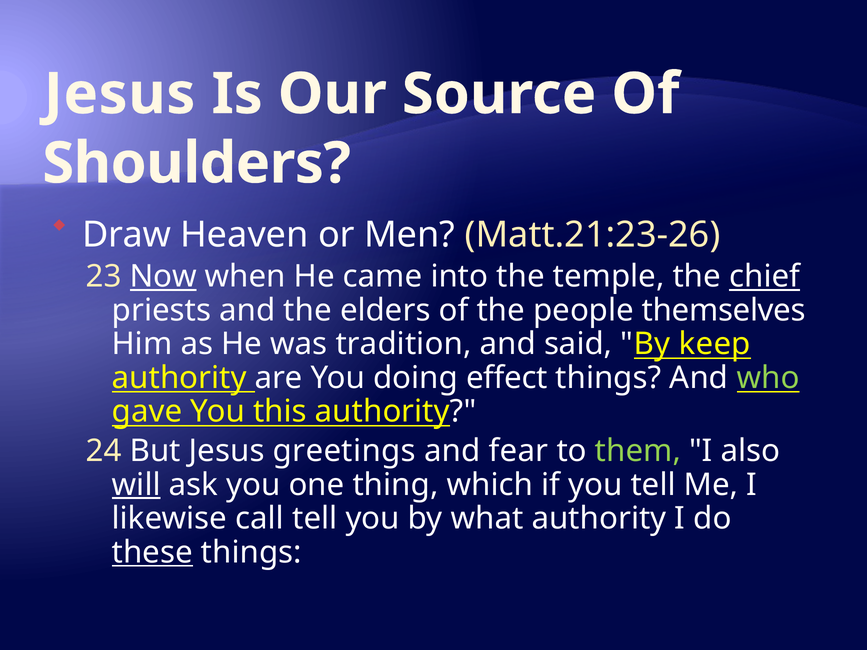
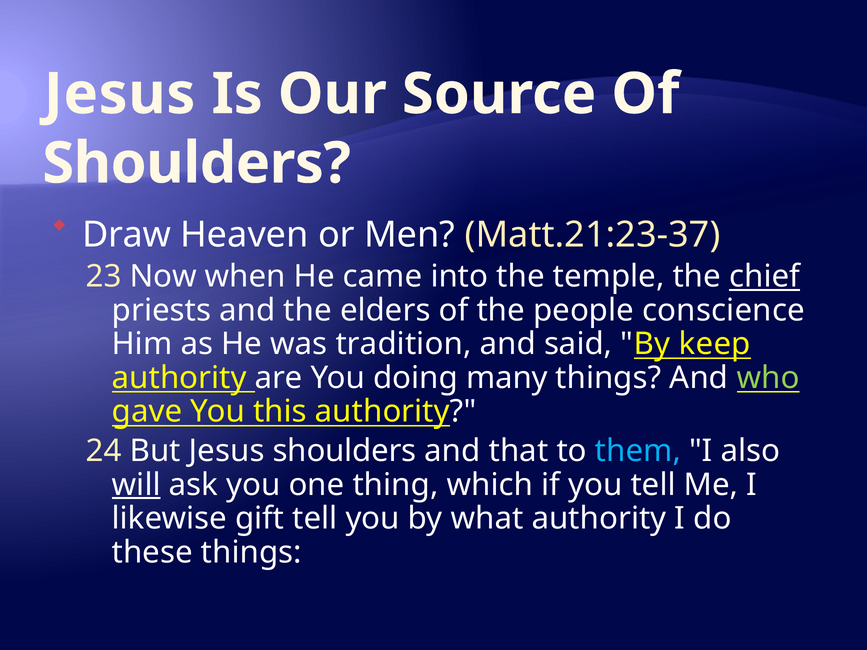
Matt.21:23-26: Matt.21:23-26 -> Matt.21:23-37
Now underline: present -> none
themselves: themselves -> conscience
effect: effect -> many
Jesus greetings: greetings -> shoulders
fear: fear -> that
them colour: light green -> light blue
call: call -> gift
these underline: present -> none
